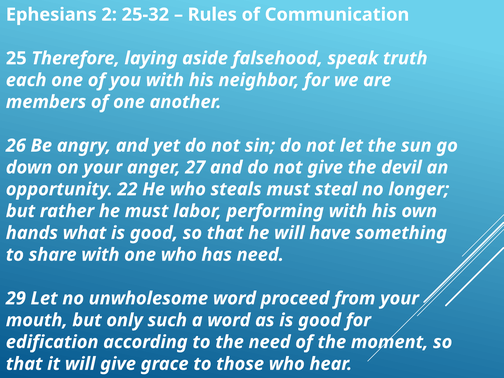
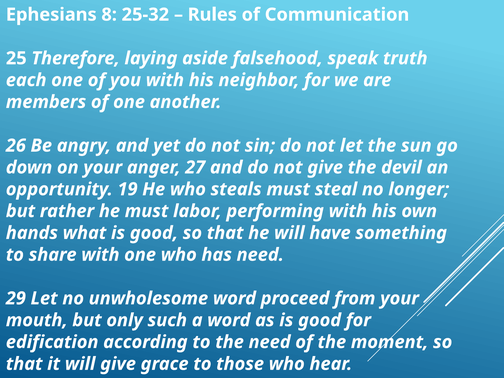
2: 2 -> 8
22: 22 -> 19
